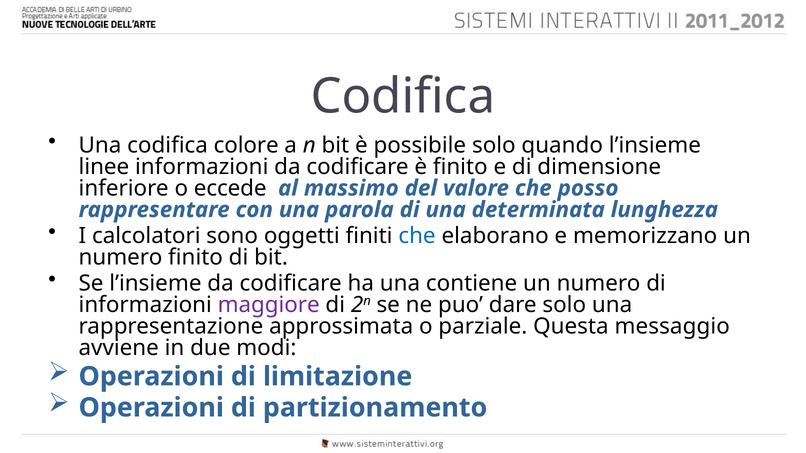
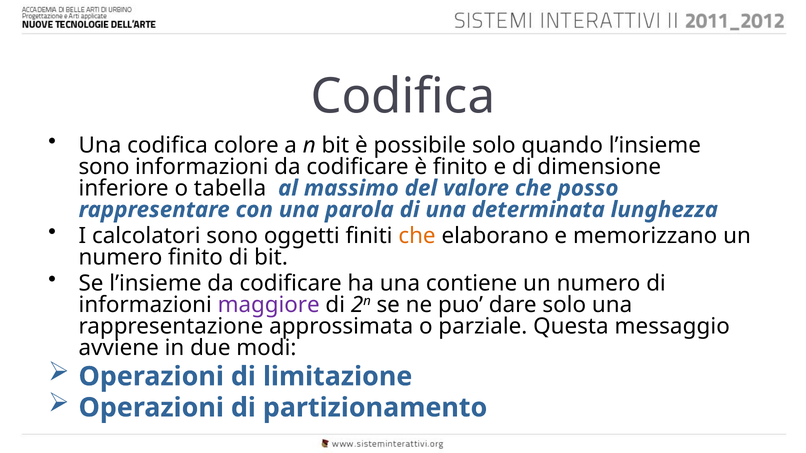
linee at (104, 167): linee -> sono
eccede: eccede -> tabella
che at (417, 236) colour: blue -> orange
